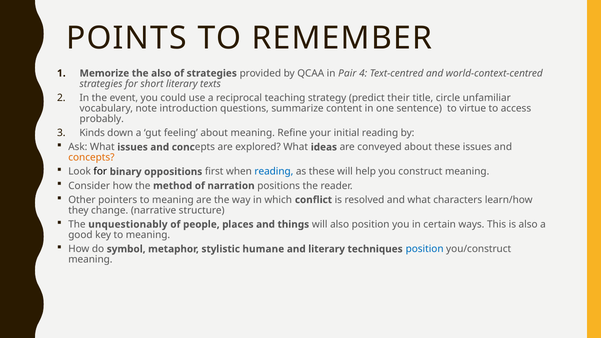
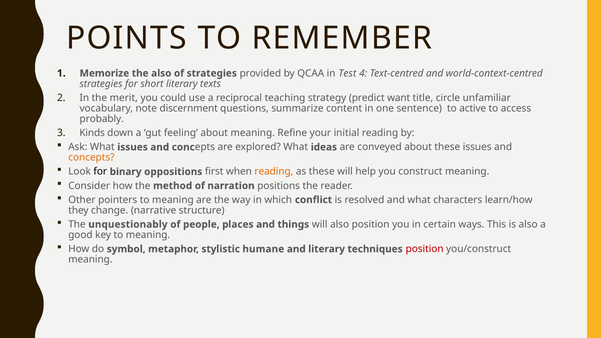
Pair: Pair -> Test
event: event -> merit
their: their -> want
introduction: introduction -> discernment
virtue: virtue -> active
reading at (274, 172) colour: blue -> orange
position at (425, 249) colour: blue -> red
